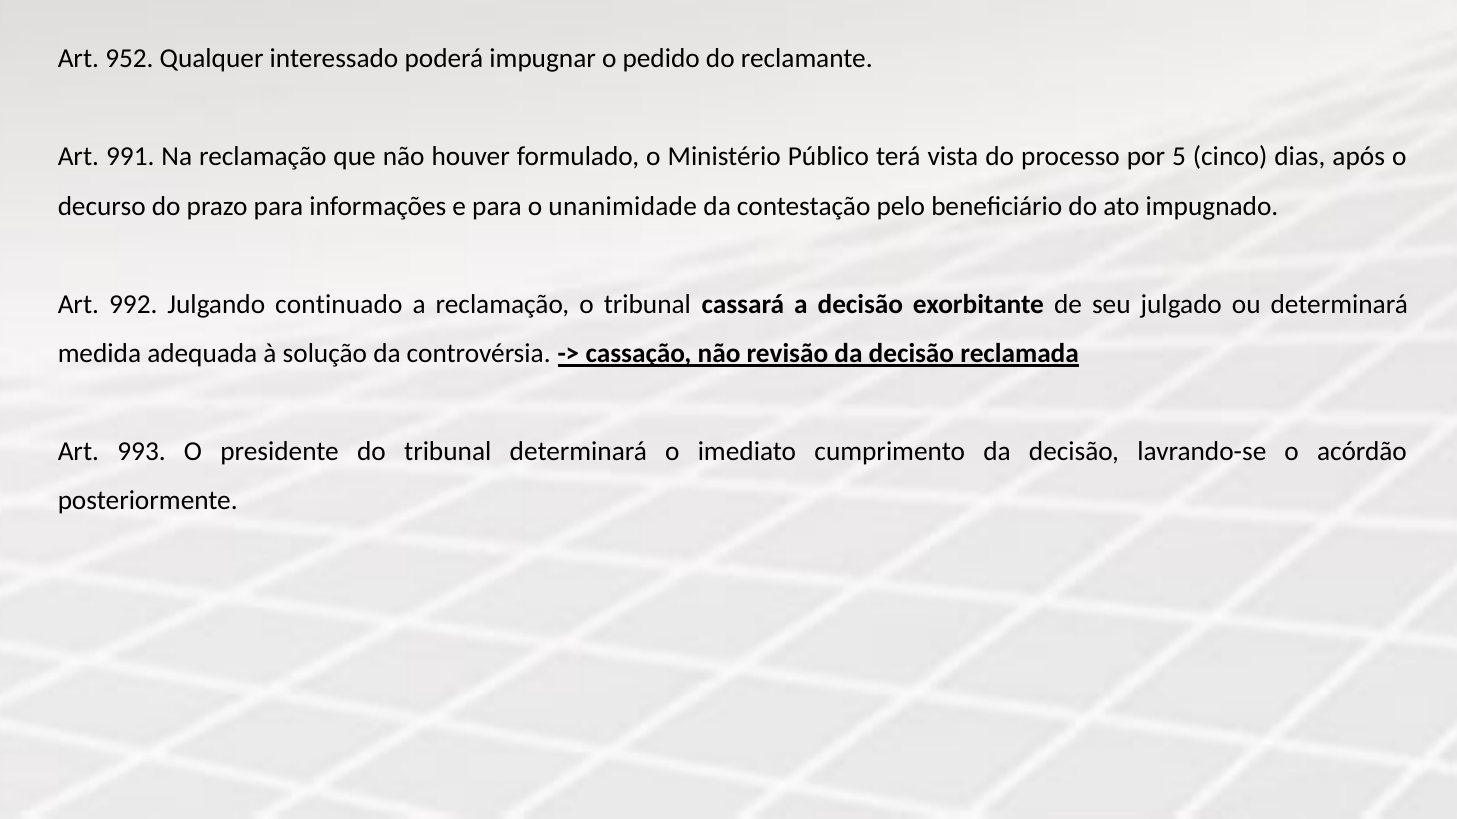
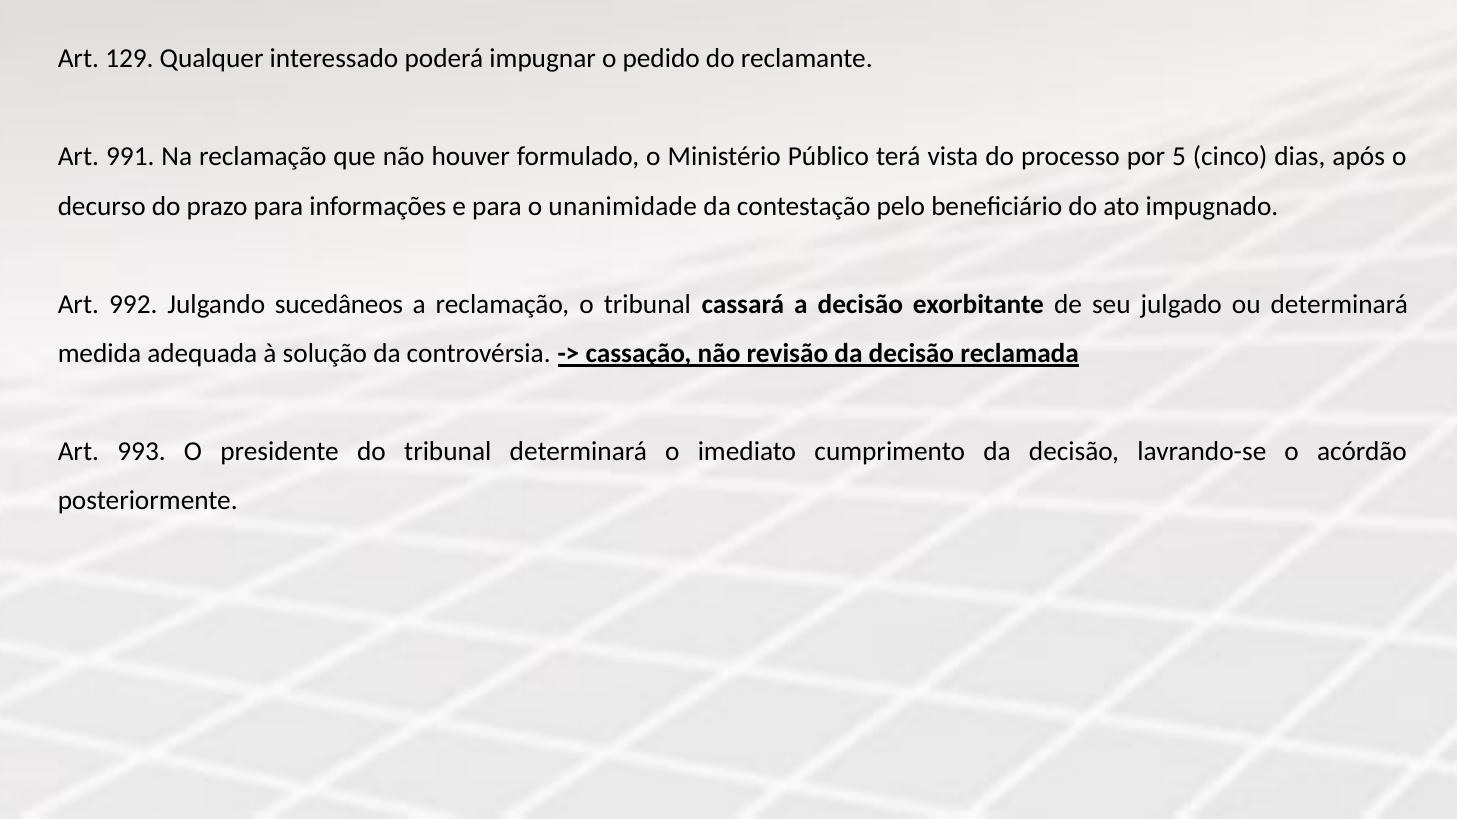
952: 952 -> 129
continuado: continuado -> sucedâneos
